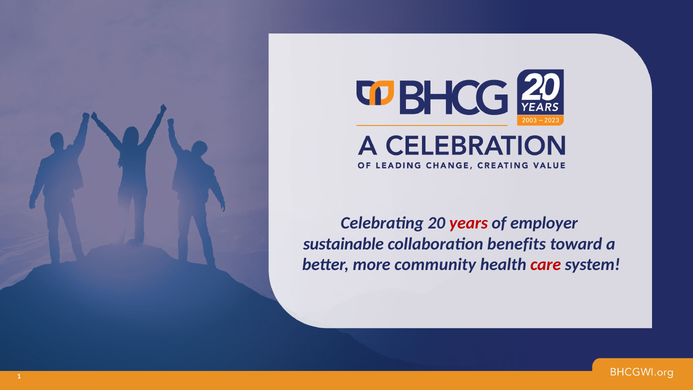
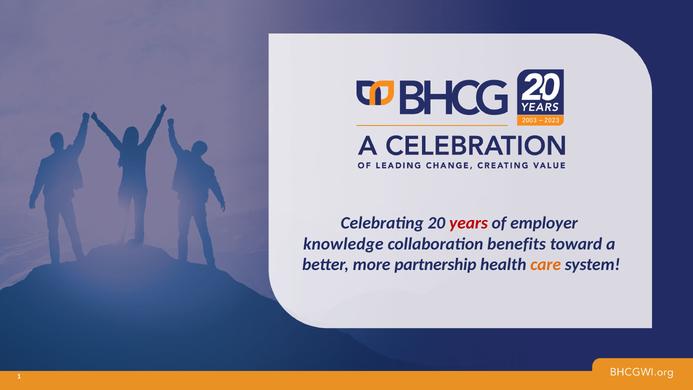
sustainable: sustainable -> knowledge
community: community -> partnership
care colour: red -> orange
